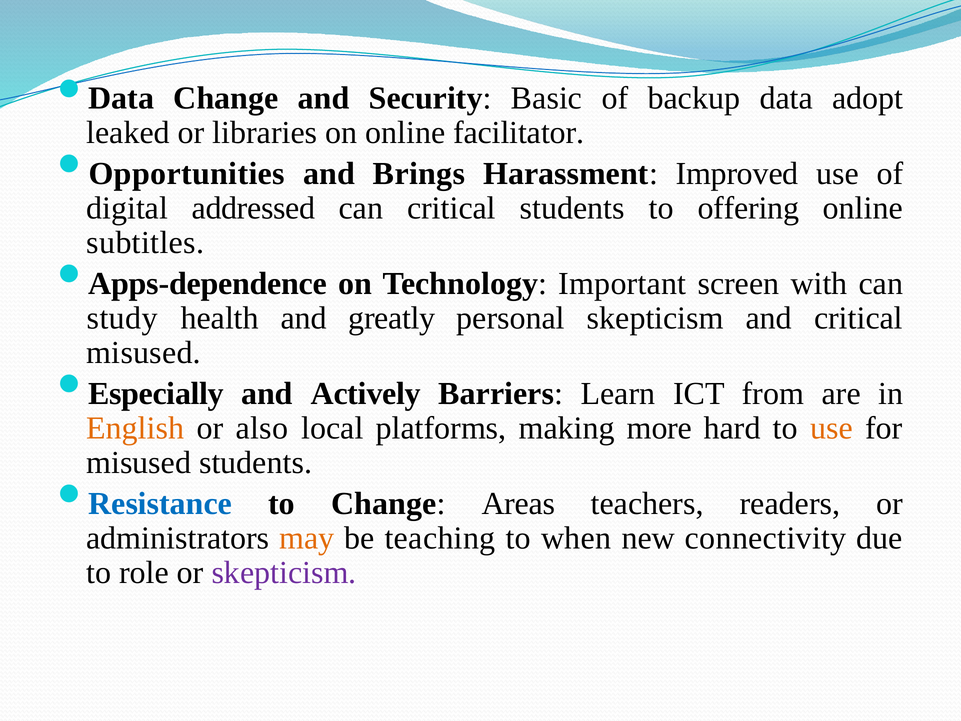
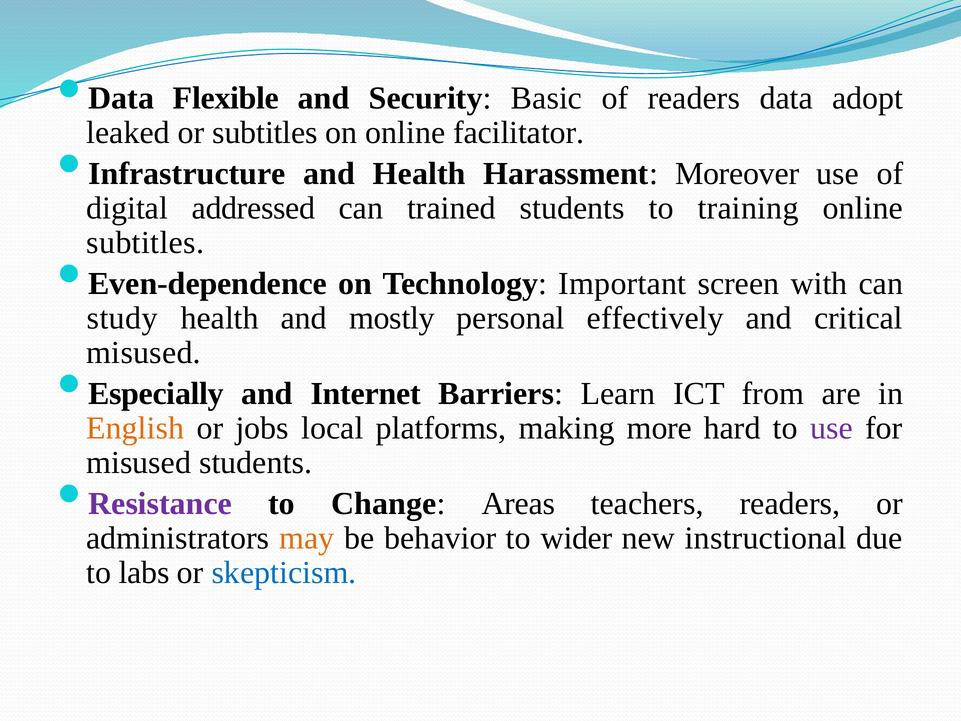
Data Change: Change -> Flexible
of backup: backup -> readers
or libraries: libraries -> subtitles
Opportunities: Opportunities -> Infrastructure
and Brings: Brings -> Health
Improved: Improved -> Moreover
can critical: critical -> trained
offering: offering -> training
Apps-dependence: Apps-dependence -> Even-dependence
greatly: greatly -> mostly
personal skepticism: skepticism -> effectively
Actively: Actively -> Internet
also: also -> jobs
use at (832, 428) colour: orange -> purple
Resistance colour: blue -> purple
teaching: teaching -> behavior
when: when -> wider
connectivity: connectivity -> instructional
role: role -> labs
skepticism at (284, 573) colour: purple -> blue
